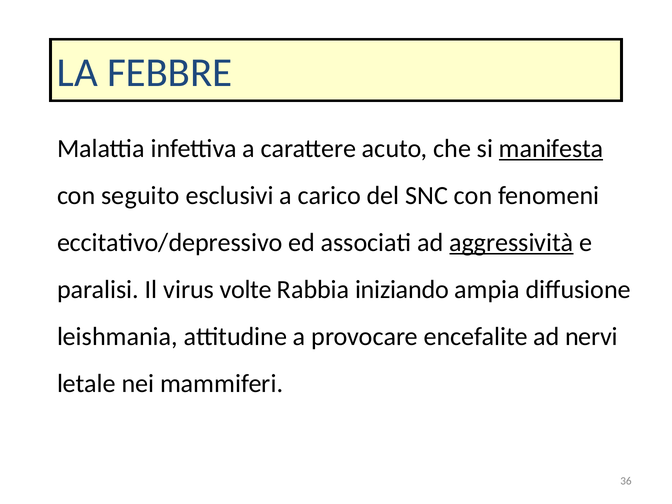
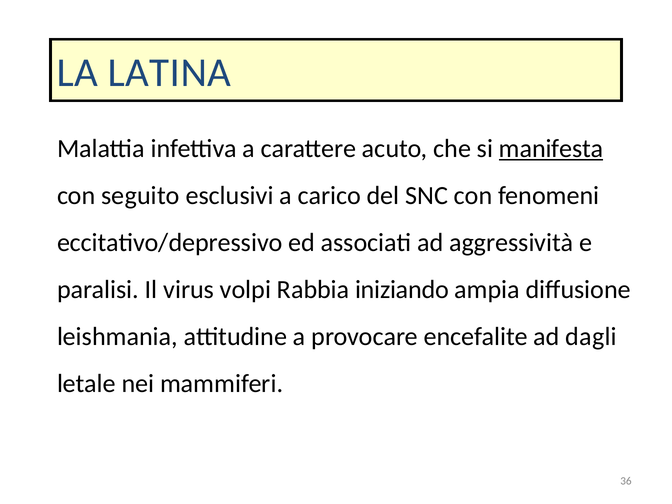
FEBBRE: FEBBRE -> LATINA
aggressività underline: present -> none
volte: volte -> volpi
nervi: nervi -> dagli
